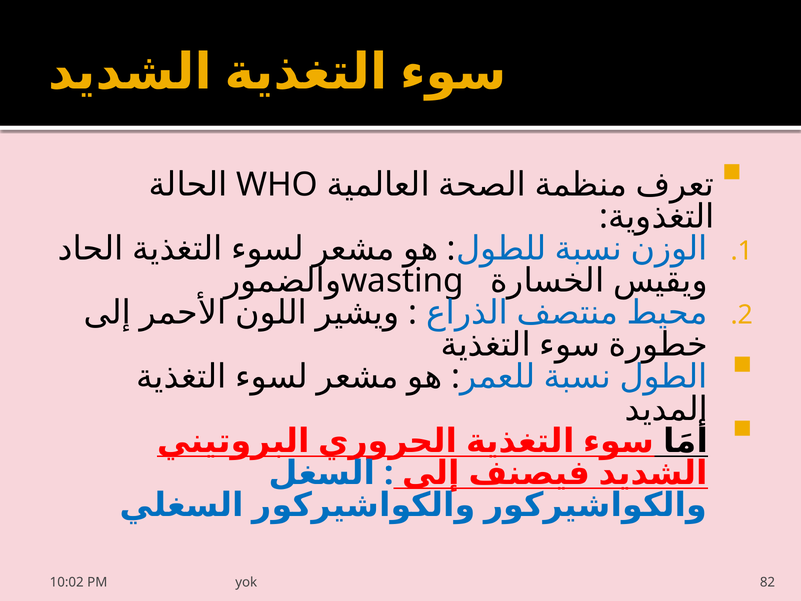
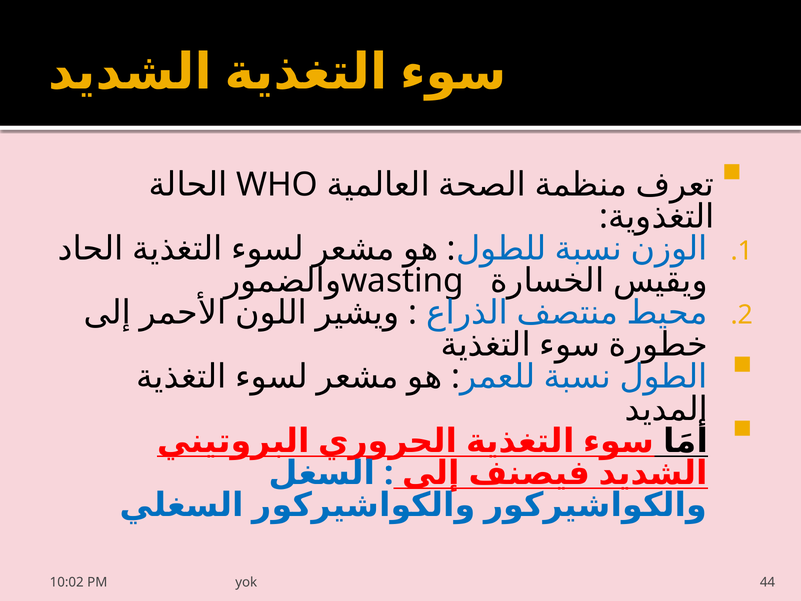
82: 82 -> 44
